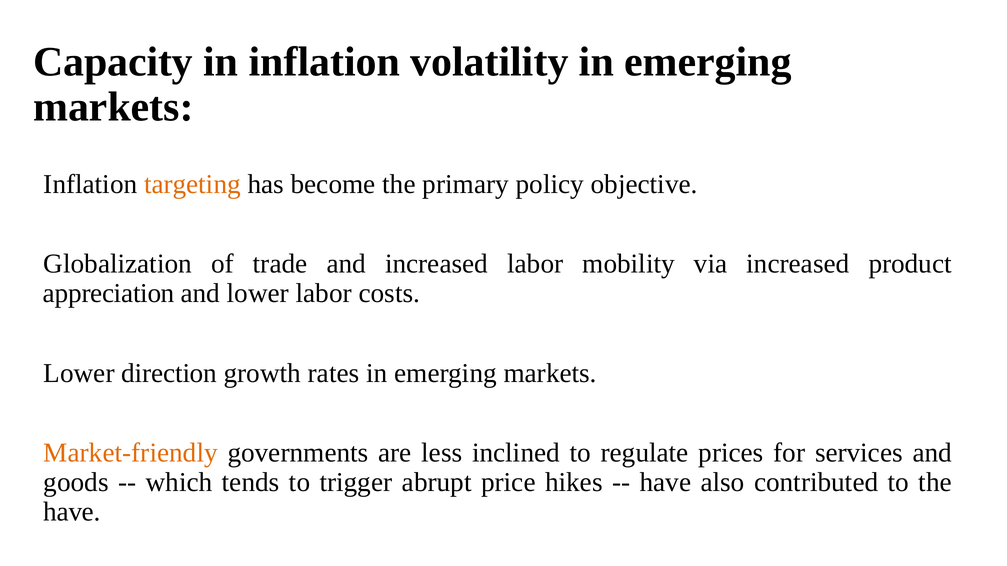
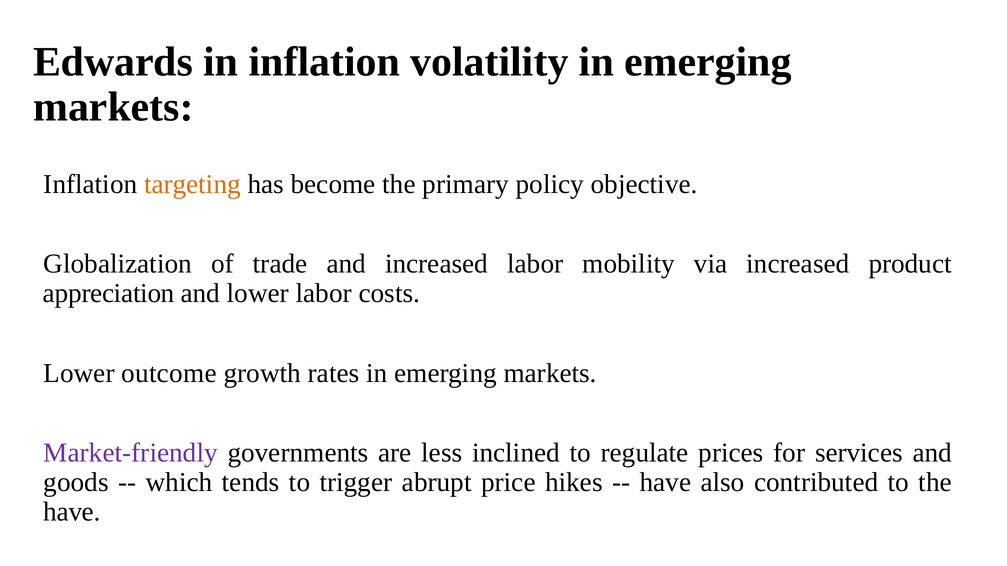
Capacity: Capacity -> Edwards
direction: direction -> outcome
Market-friendly colour: orange -> purple
